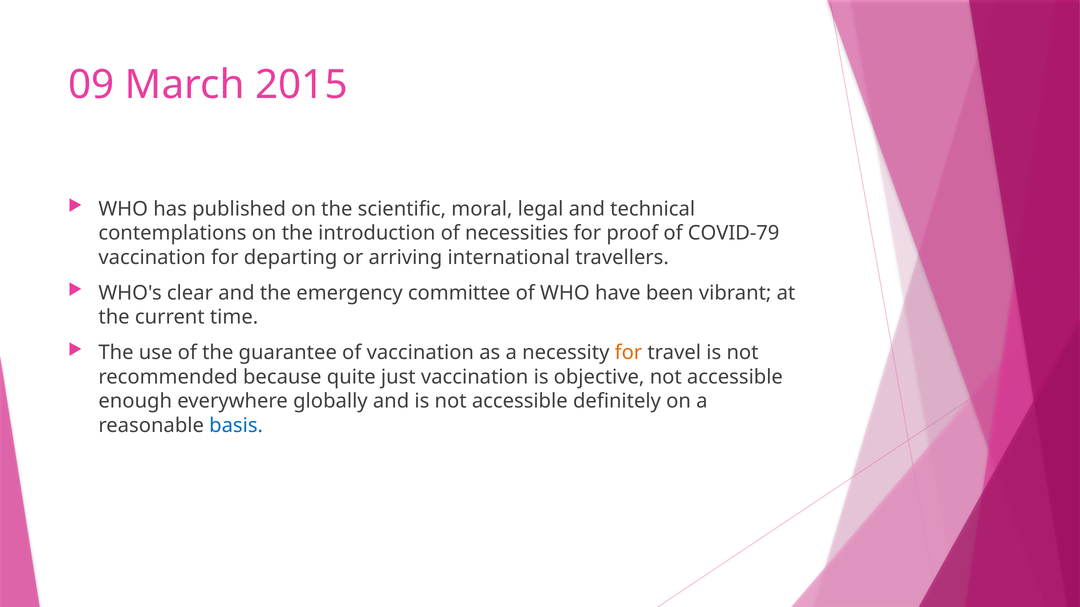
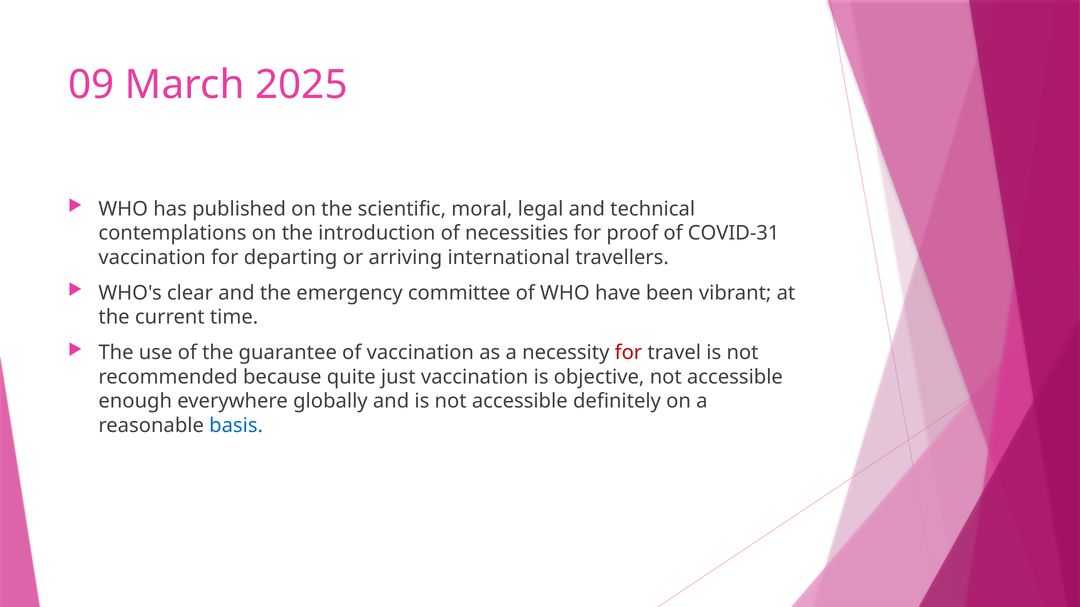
2015: 2015 -> 2025
COVID-79: COVID-79 -> COVID-31
for at (628, 353) colour: orange -> red
